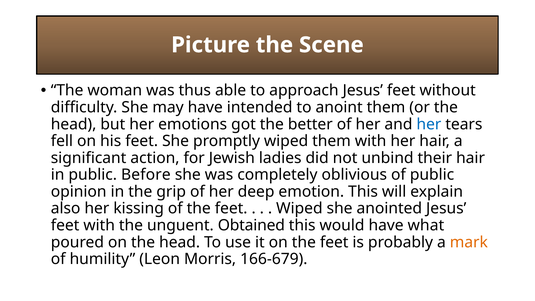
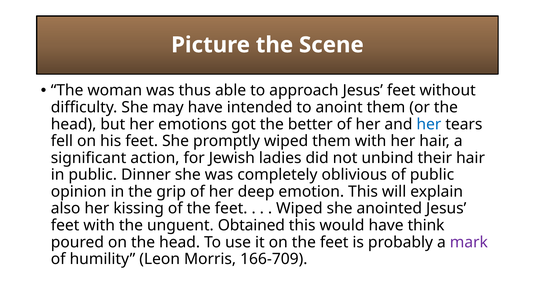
Before: Before -> Dinner
what: what -> think
mark colour: orange -> purple
166-679: 166-679 -> 166-709
